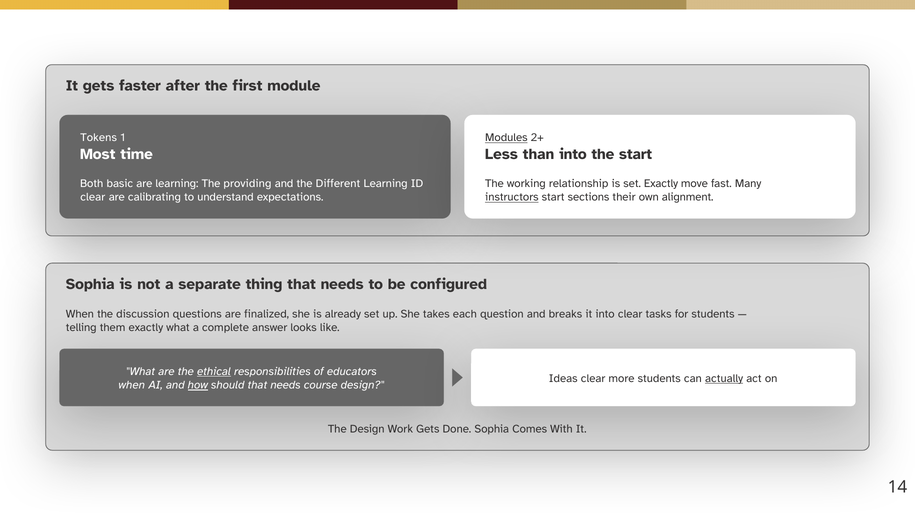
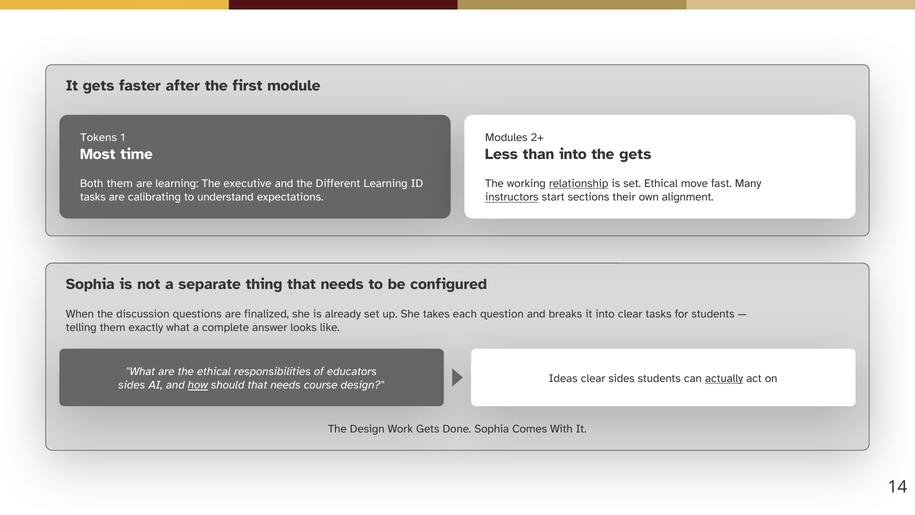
Modules underline: present -> none
the start: start -> gets
Both basic: basic -> them
providing: providing -> executive
relationship underline: none -> present
set Exactly: Exactly -> Ethical
clear at (93, 197): clear -> tasks
ethical at (214, 371) underline: present -> none
clear more: more -> sides
when at (132, 385): when -> sides
